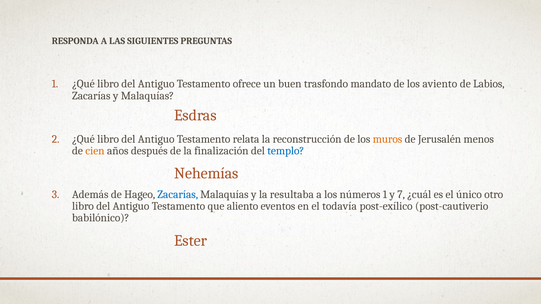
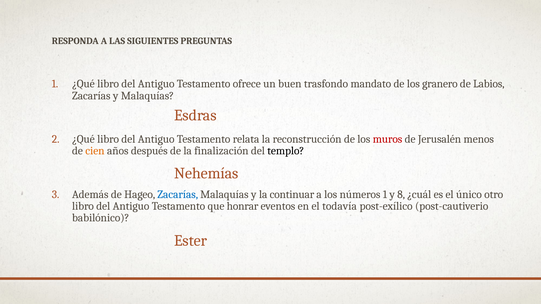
aviento: aviento -> granero
muros colour: orange -> red
templo colour: blue -> black
resultaba: resultaba -> continuar
7: 7 -> 8
aliento: aliento -> honrar
